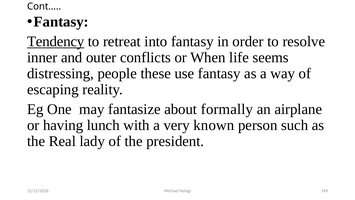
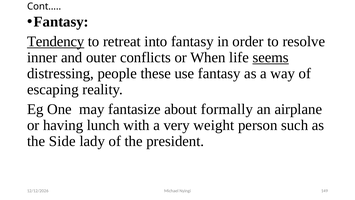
seems underline: none -> present
known: known -> weight
Real: Real -> Side
